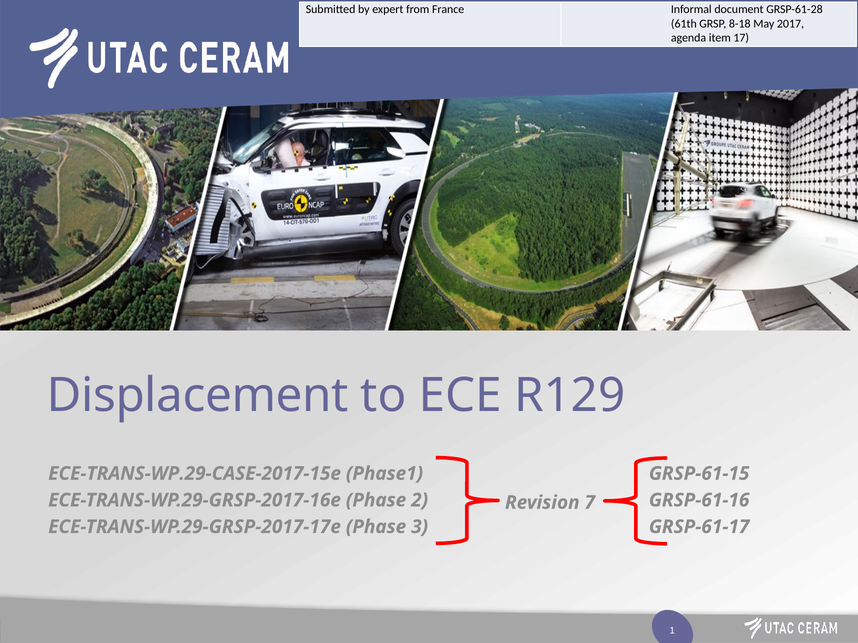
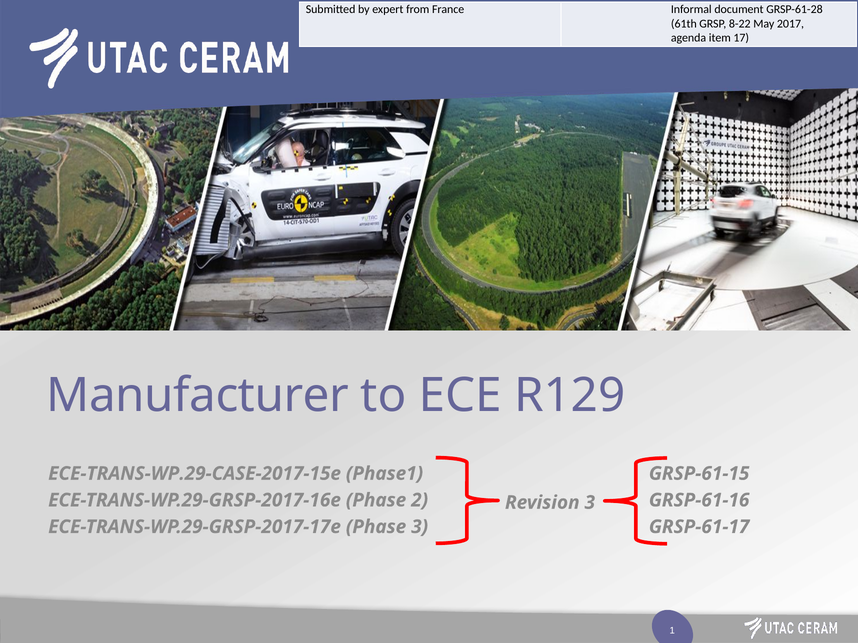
8-18: 8-18 -> 8-22
Displacement: Displacement -> Manufacturer
Revision 7: 7 -> 3
